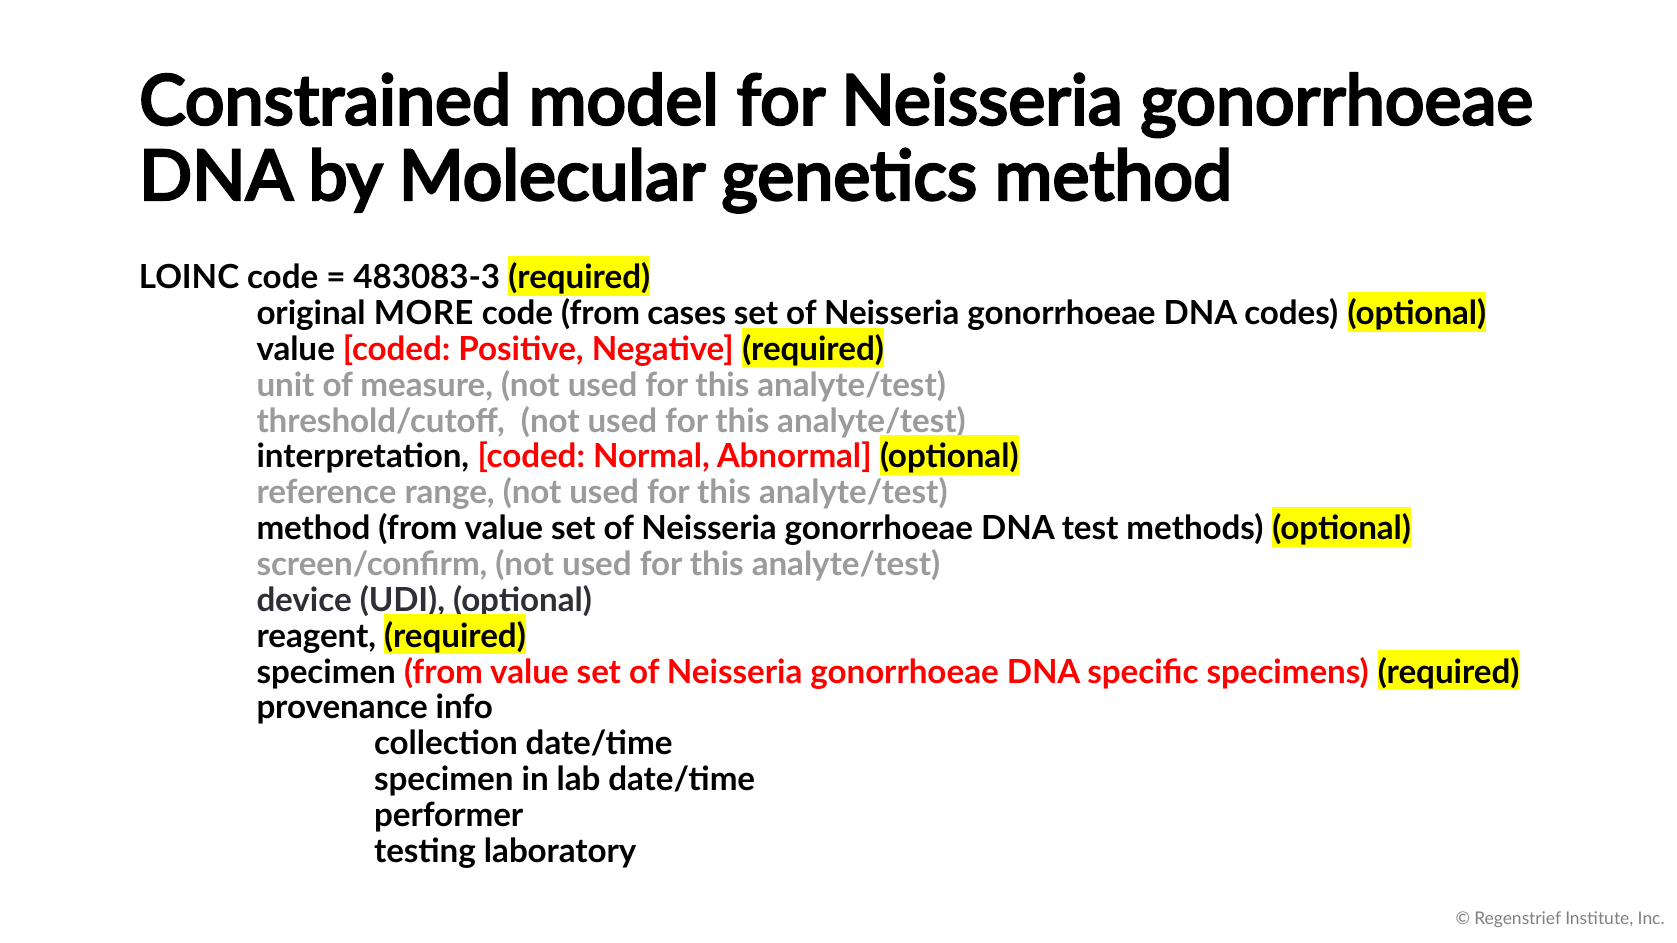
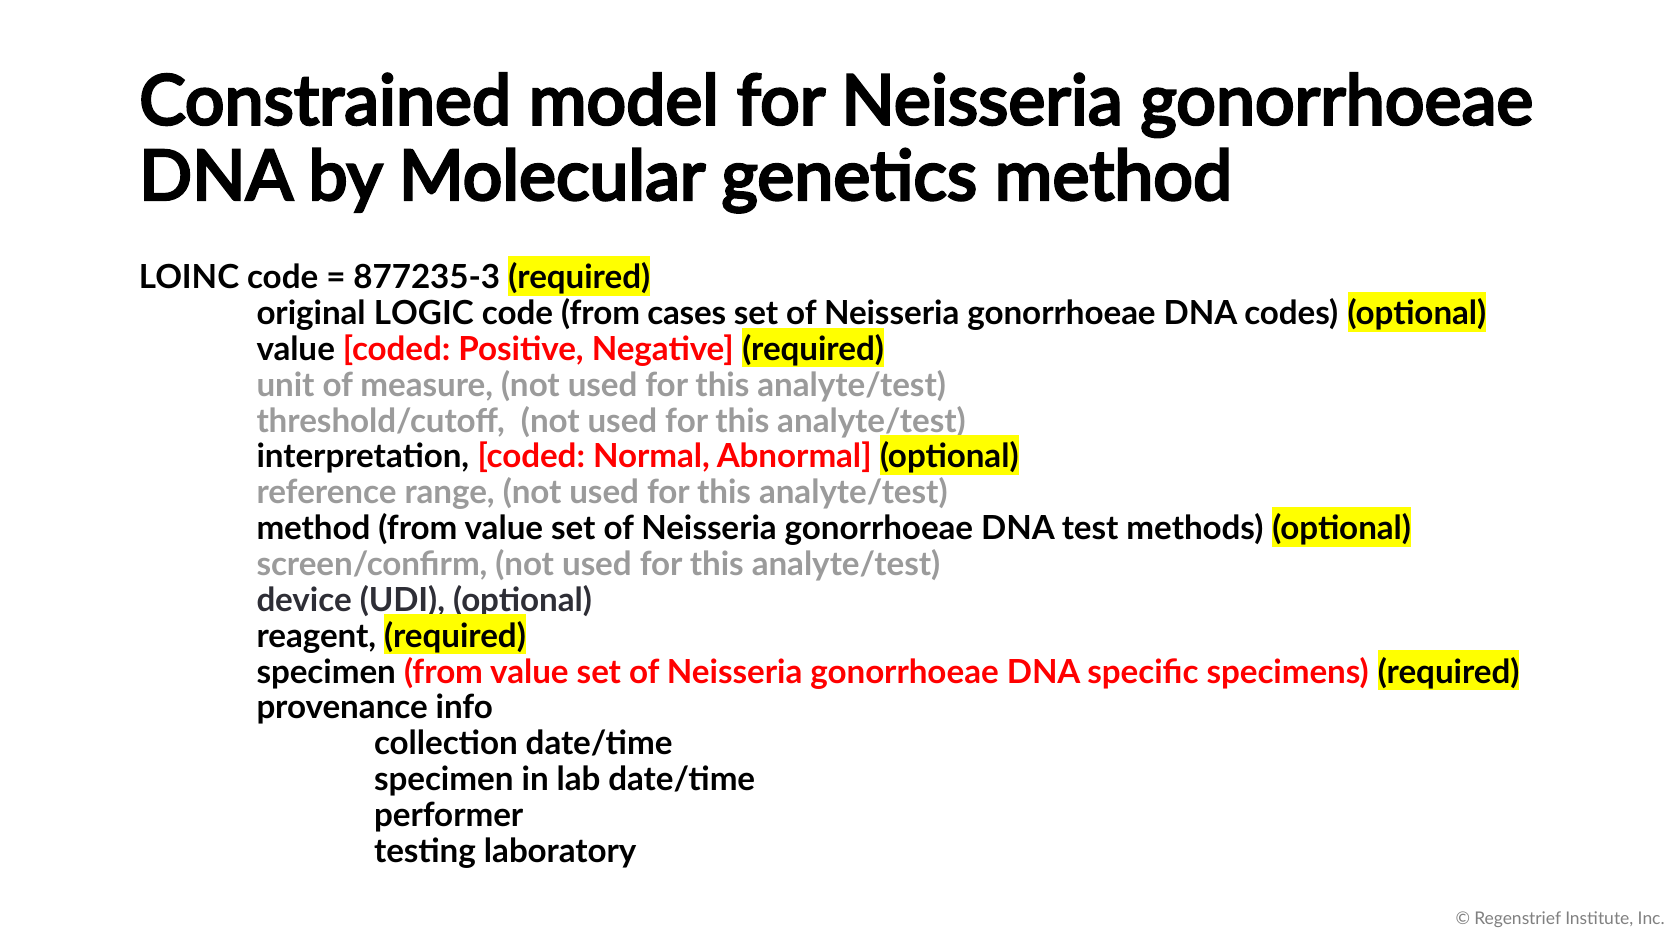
483083-3: 483083-3 -> 877235-3
MORE: MORE -> LOGIC
